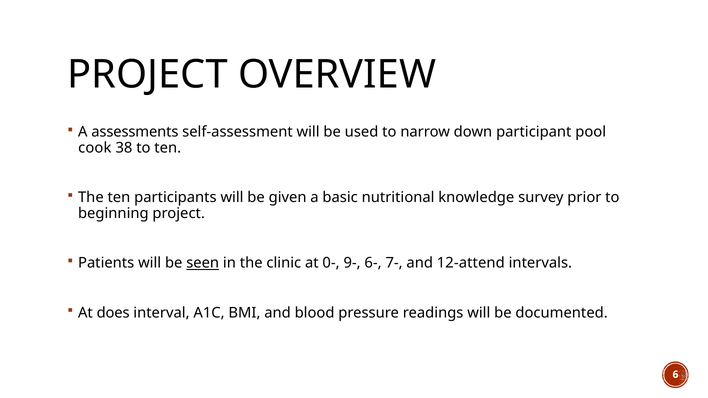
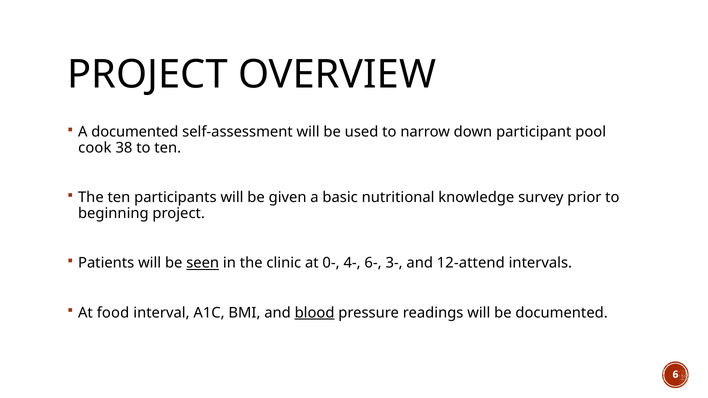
A assessments: assessments -> documented
9-: 9- -> 4-
7-: 7- -> 3-
does: does -> food
blood underline: none -> present
